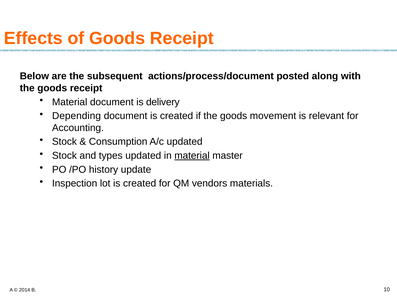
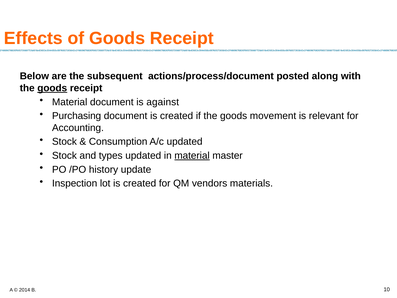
goods at (52, 88) underline: none -> present
delivery: delivery -> against
Depending: Depending -> Purchasing
